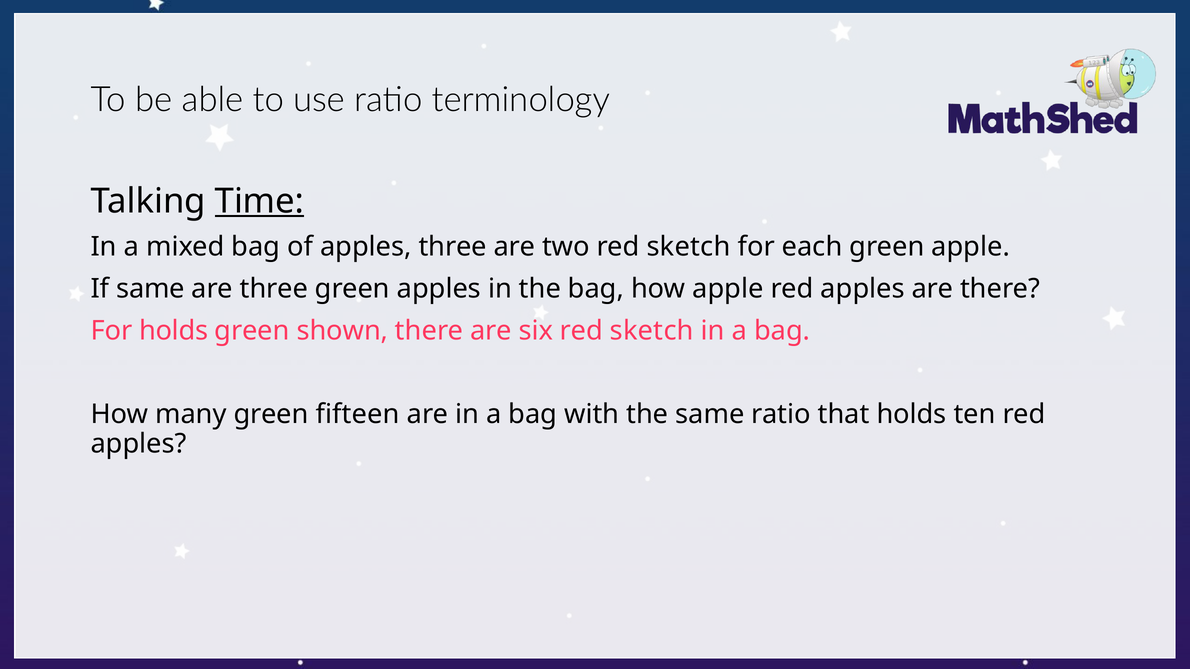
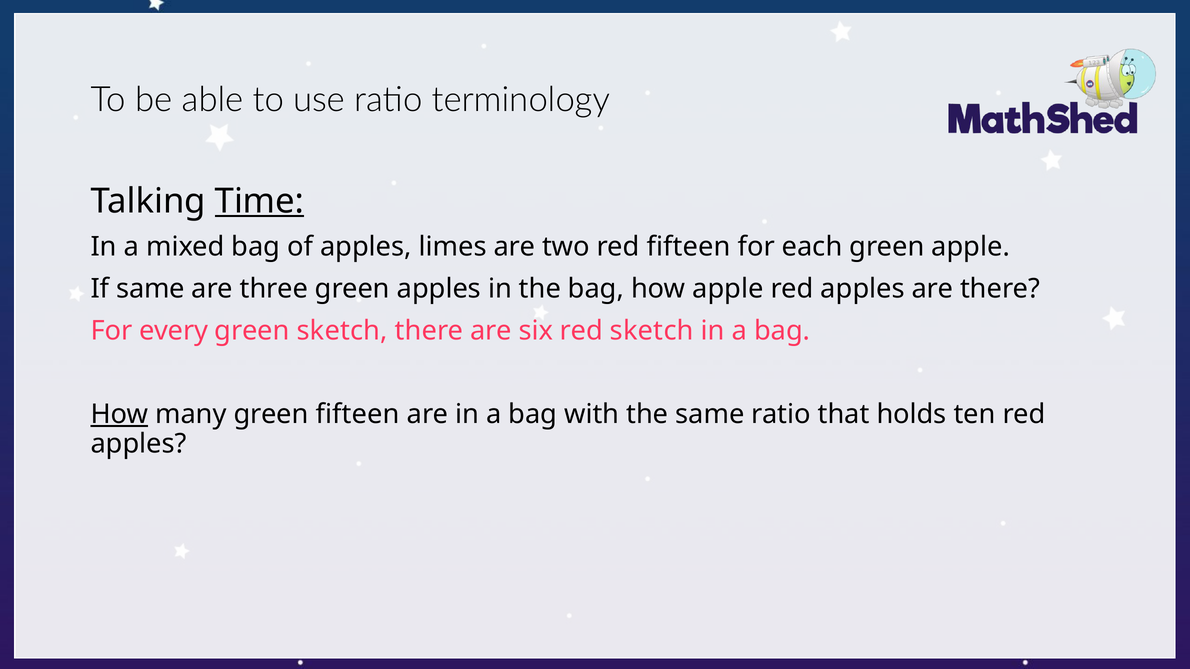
apples three: three -> limes
two red sketch: sketch -> fifteen
For holds: holds -> every
green shown: shown -> sketch
How at (120, 414) underline: none -> present
